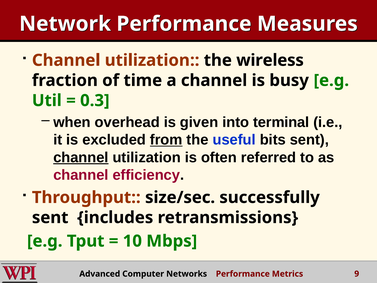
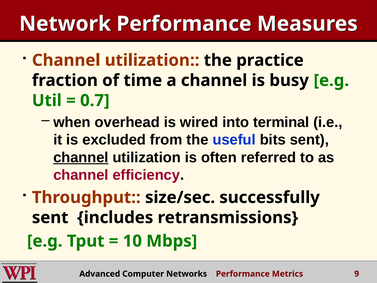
wireless: wireless -> practice
0.3: 0.3 -> 0.7
given: given -> wired
from underline: present -> none
